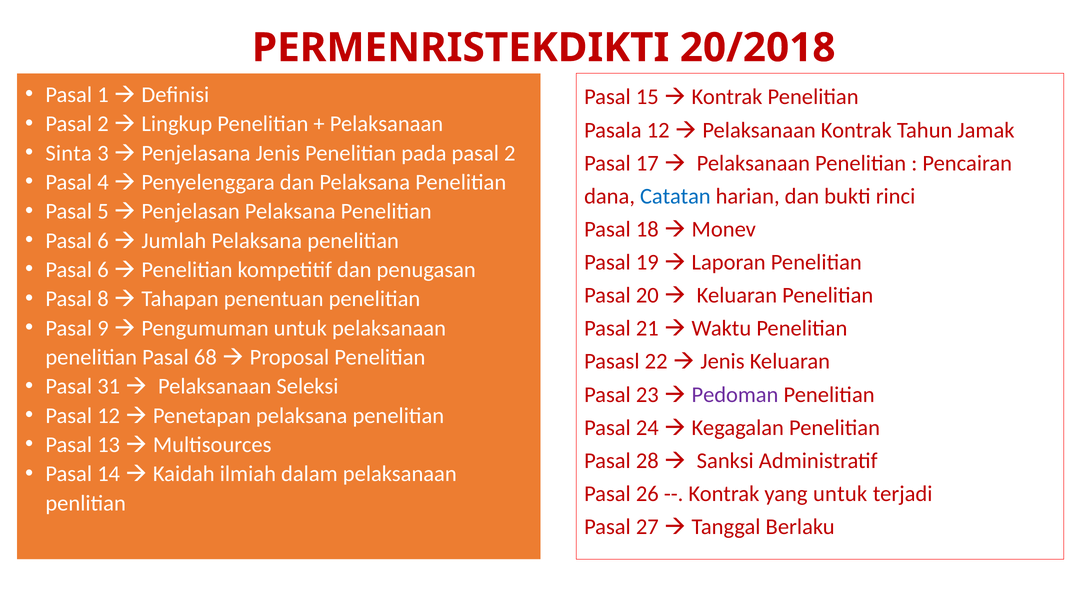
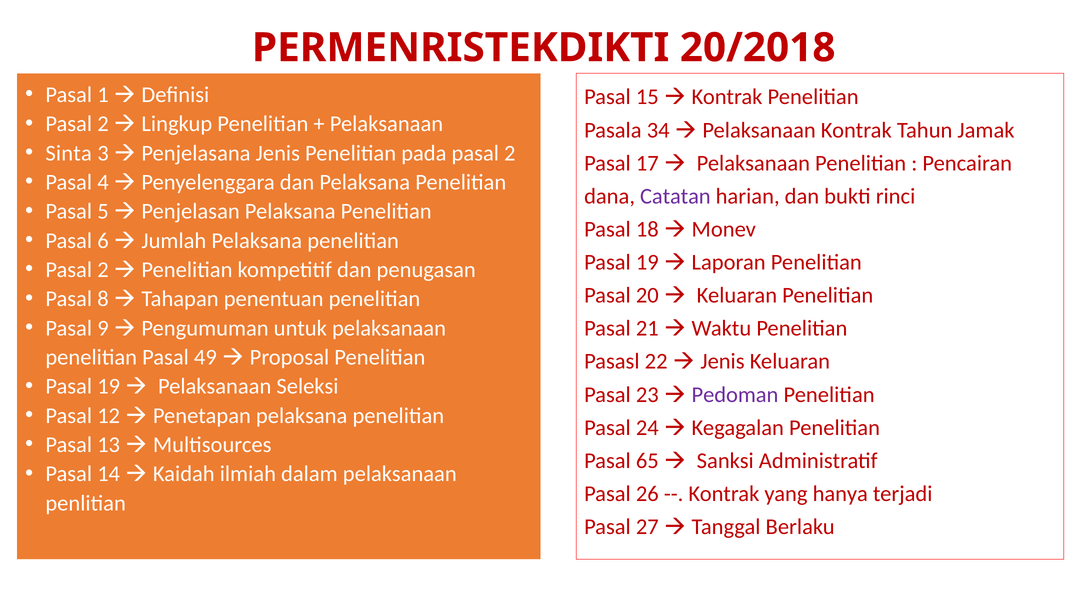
Pasala 12: 12 -> 34
Catatan colour: blue -> purple
6 at (103, 270): 6 -> 2
68: 68 -> 49
31 at (109, 387): 31 -> 19
28: 28 -> 65
yang untuk: untuk -> hanya
